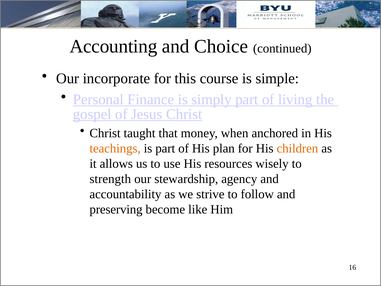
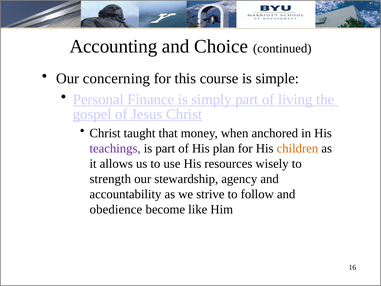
incorporate: incorporate -> concerning
teachings colour: orange -> purple
preserving: preserving -> obedience
